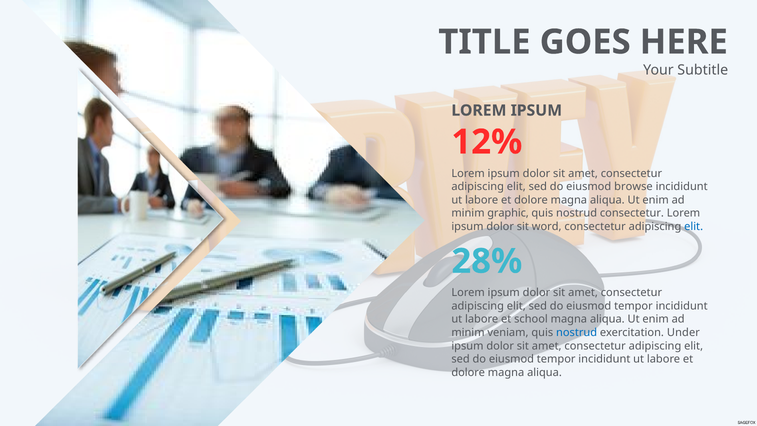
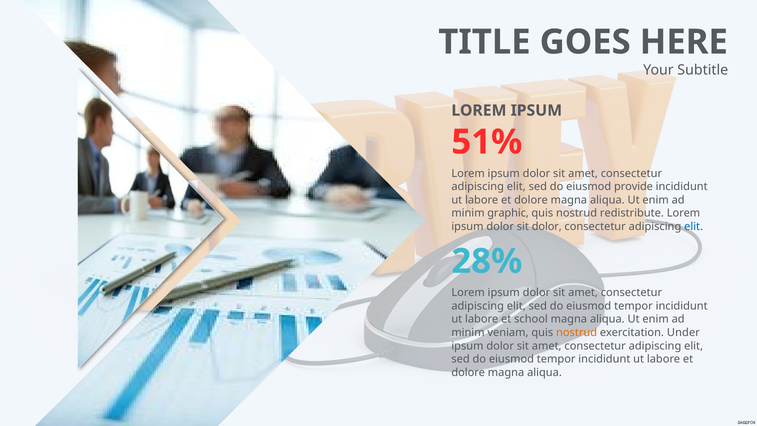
12%: 12% -> 51%
browse: browse -> provide
nostrud consectetur: consectetur -> redistribute
sit word: word -> dolor
nostrud at (577, 332) colour: blue -> orange
